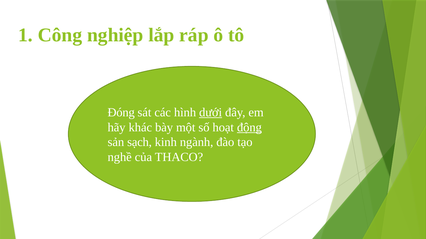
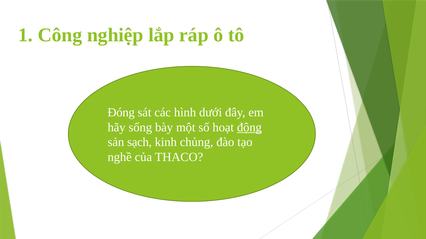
dưới underline: present -> none
khác: khác -> sống
ngành: ngành -> chủng
